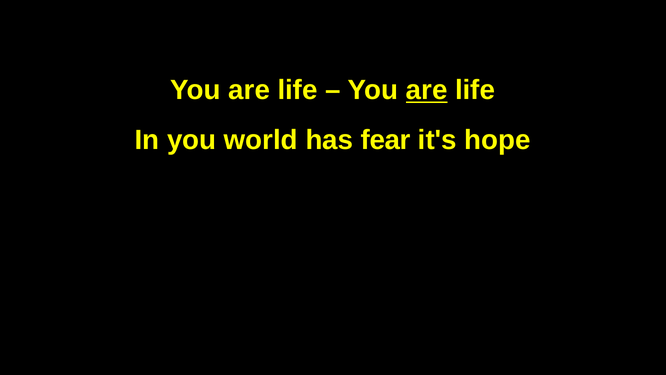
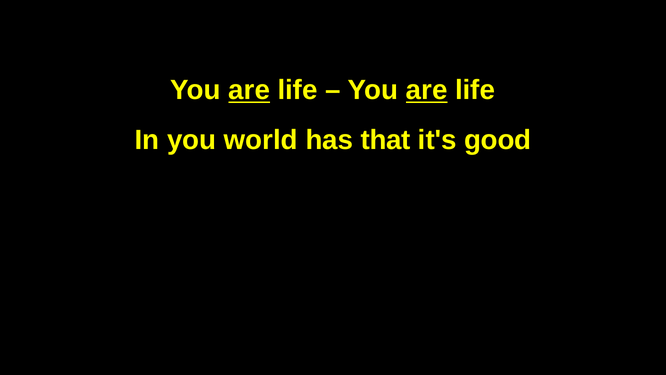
are at (249, 90) underline: none -> present
fear: fear -> that
hope: hope -> good
